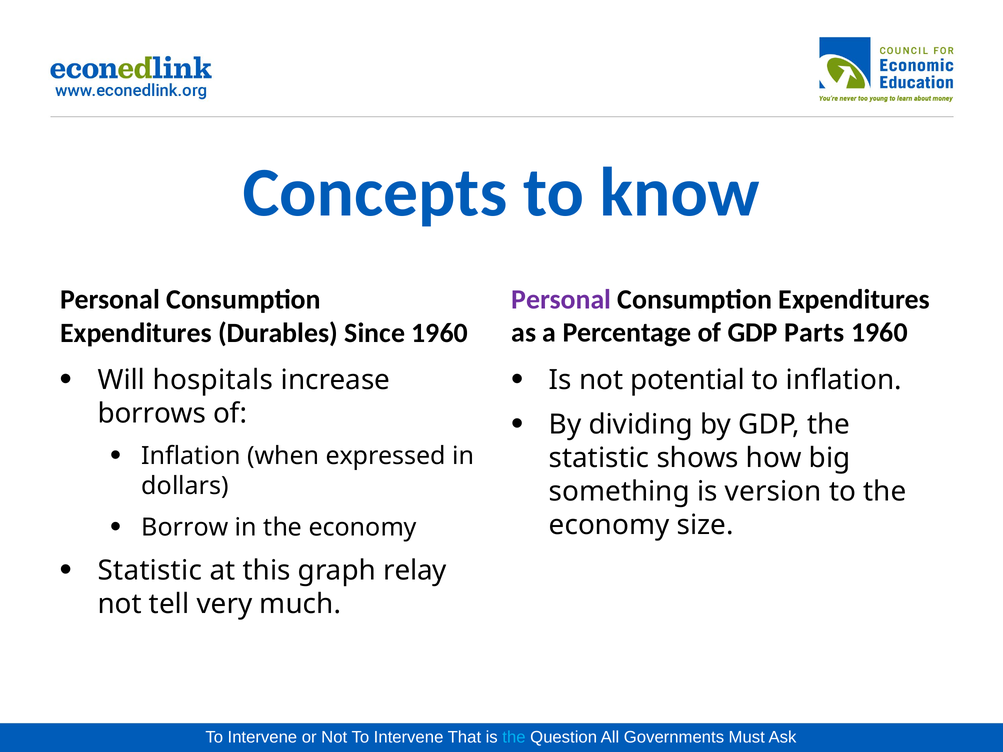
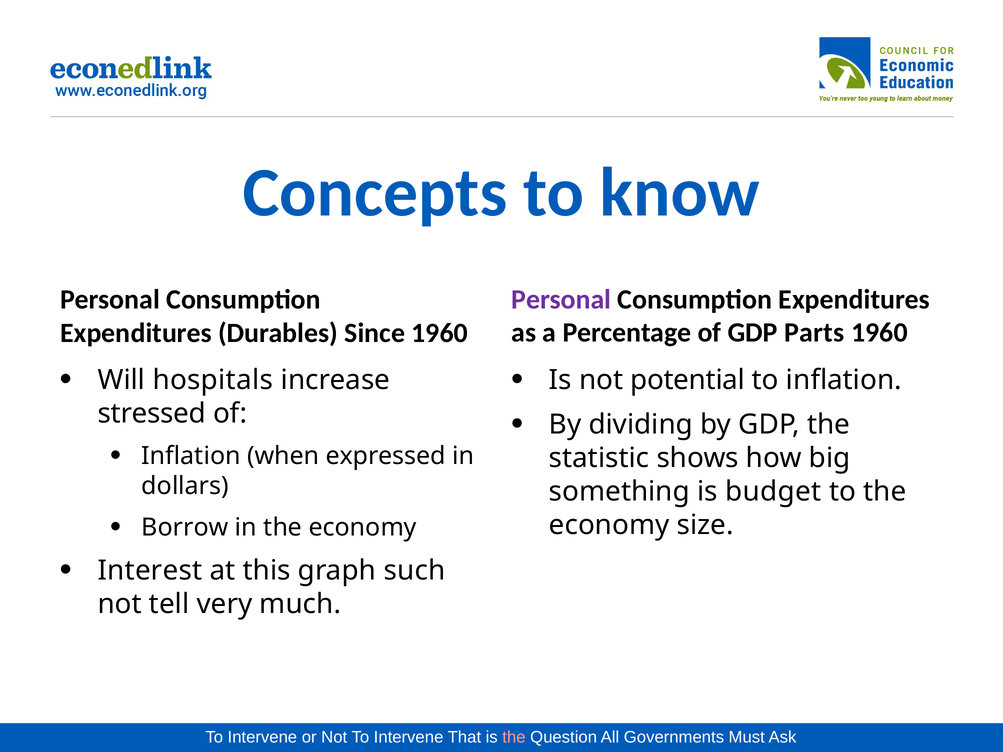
borrows: borrows -> stressed
version: version -> budget
Statistic at (150, 571): Statistic -> Interest
relay: relay -> such
the at (514, 737) colour: light blue -> pink
